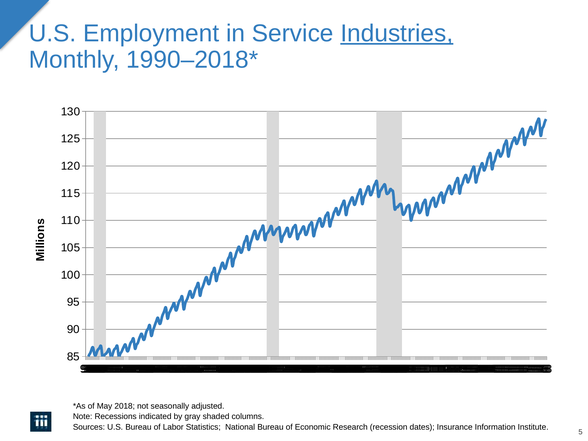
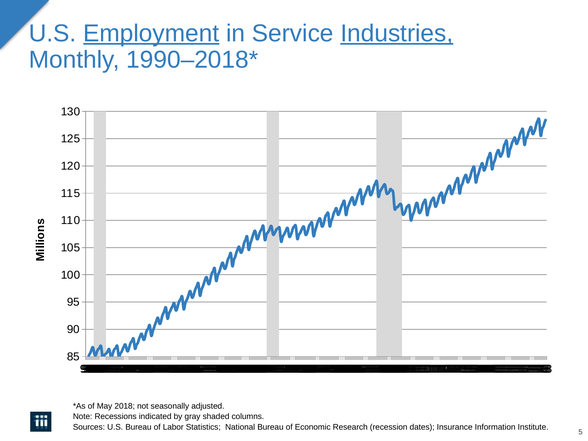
Employment underline: none -> present
